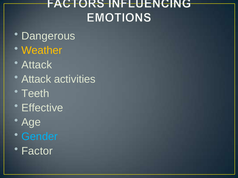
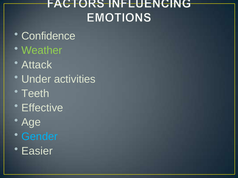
Dangerous: Dangerous -> Confidence
Weather colour: yellow -> light green
Attack at (36, 79): Attack -> Under
Factor: Factor -> Easier
